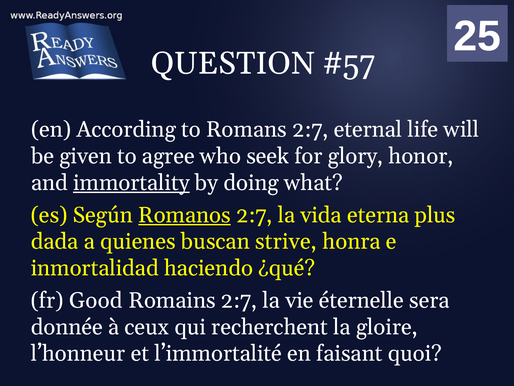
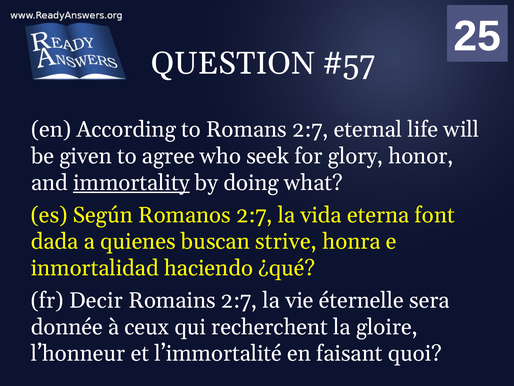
Romanos underline: present -> none
plus: plus -> font
Good: Good -> Decir
